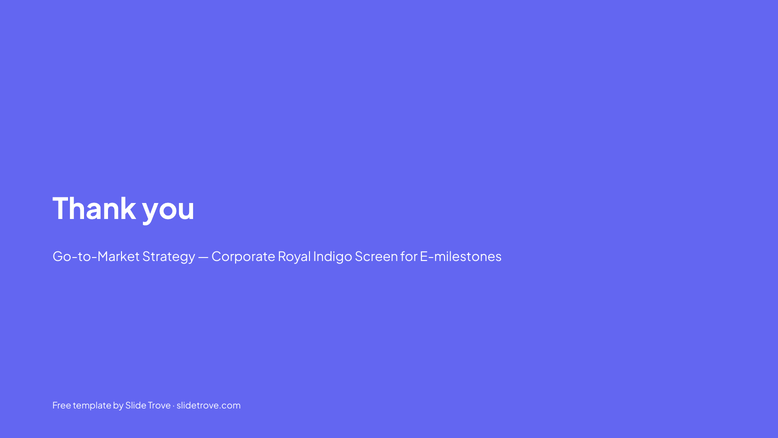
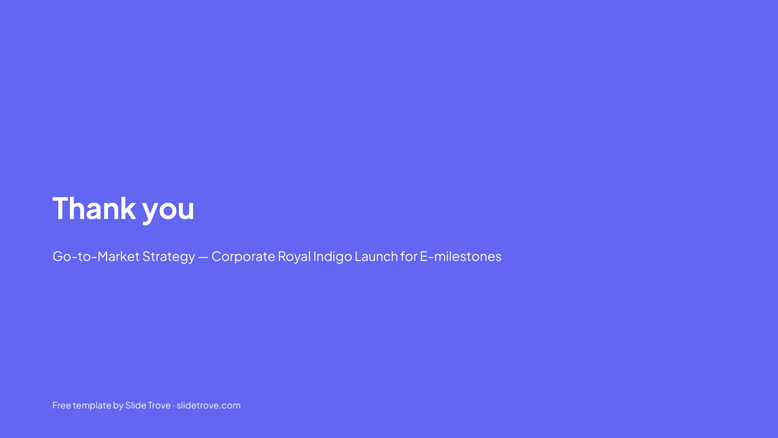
Screen: Screen -> Launch
